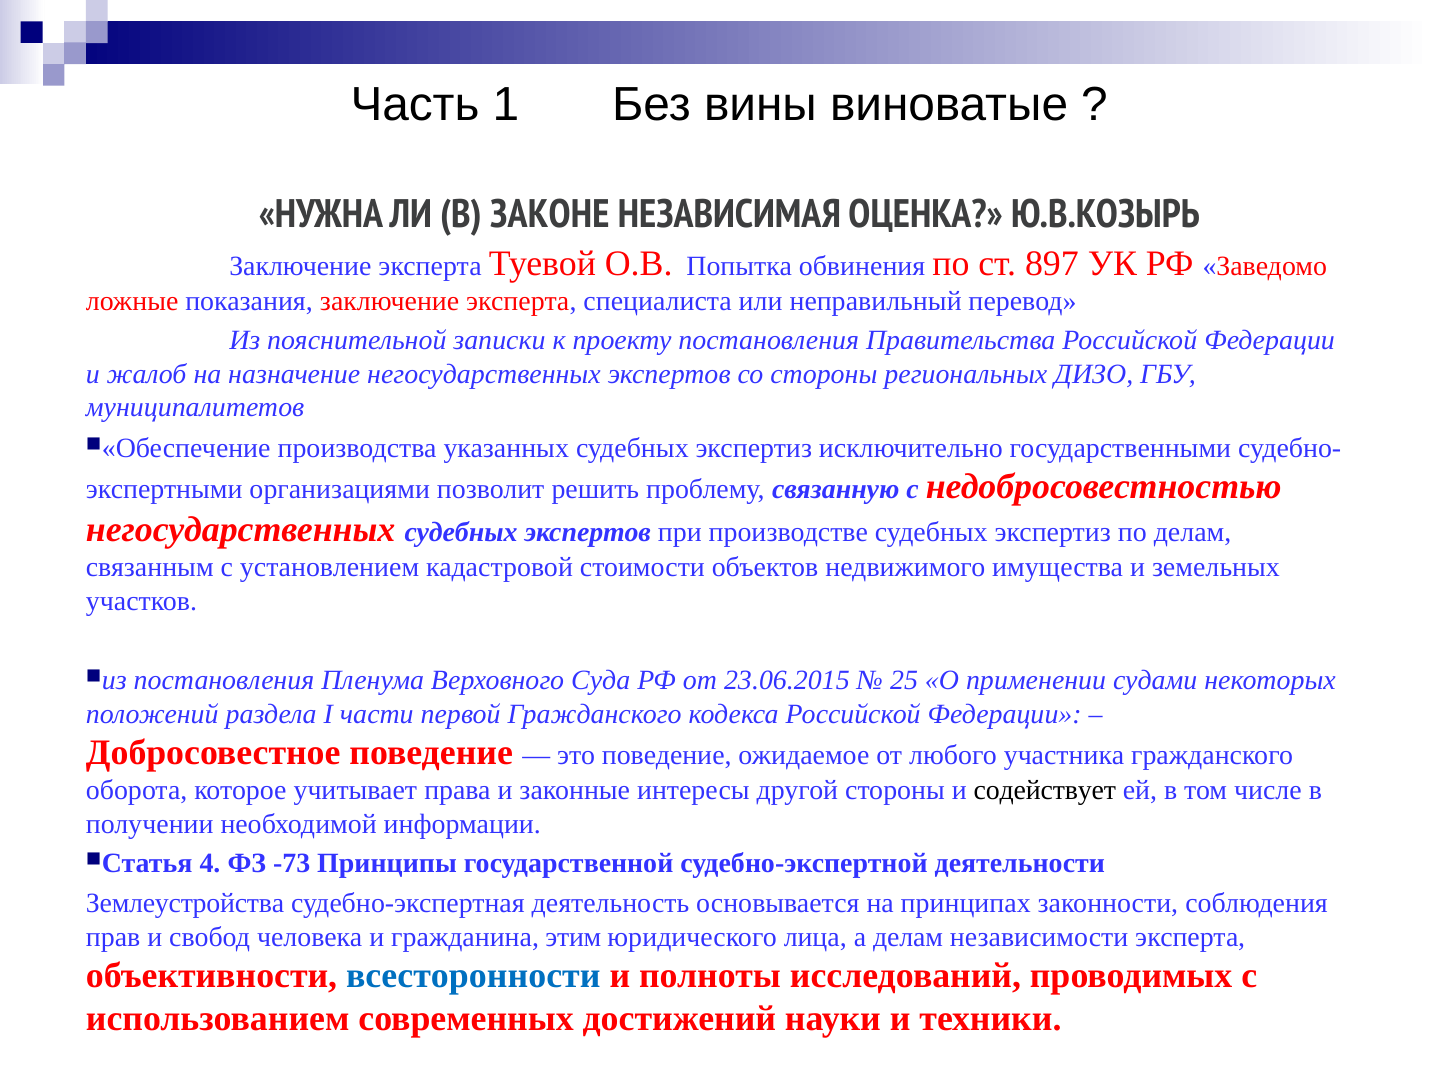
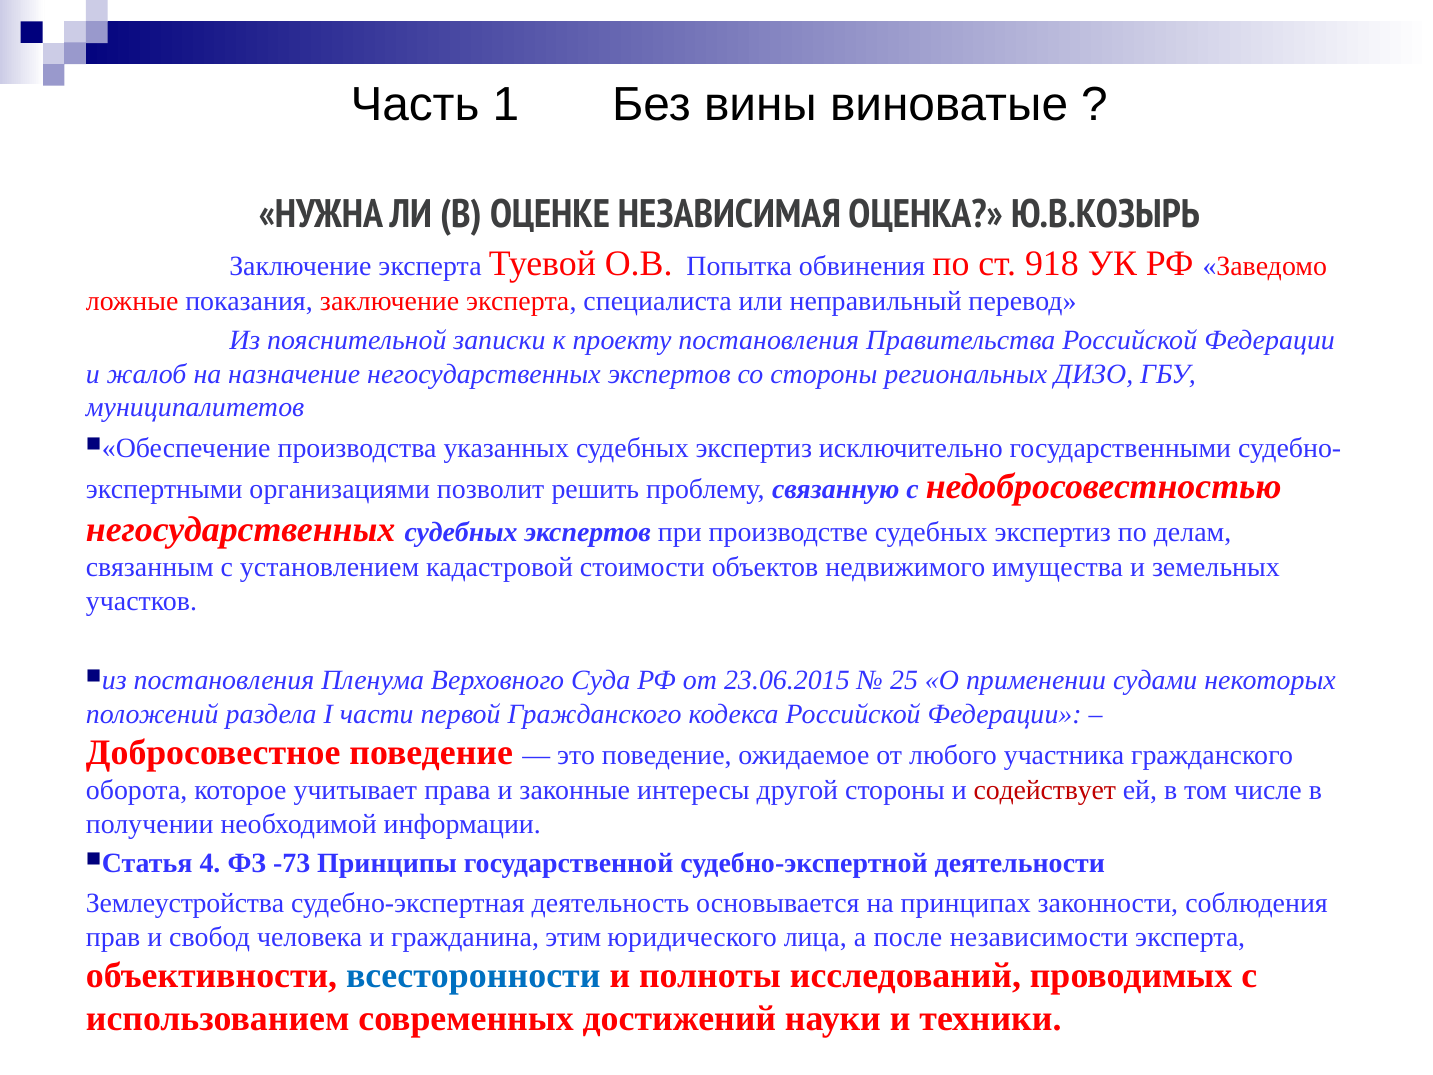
ЗАКОНЕ: ЗАКОНЕ -> ОЦЕНКЕ
897: 897 -> 918
содействует colour: black -> red
а делам: делам -> после
